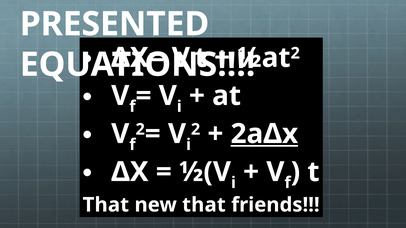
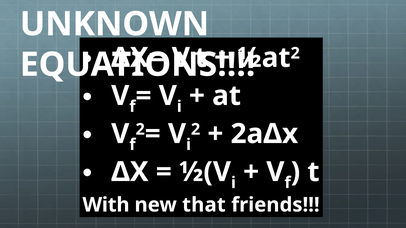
PRESENTED: PRESENTED -> UNKNOWN
2aΔx underline: present -> none
That at (106, 205): That -> With
